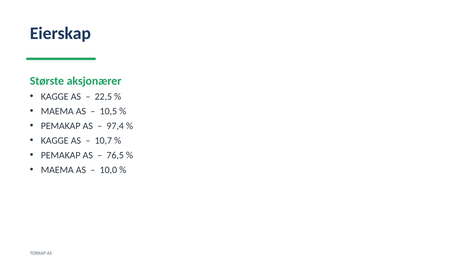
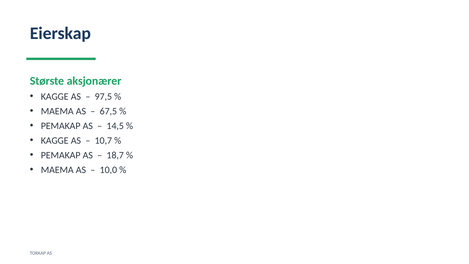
22,5: 22,5 -> 97,5
10,5: 10,5 -> 67,5
97,4: 97,4 -> 14,5
76,5: 76,5 -> 18,7
